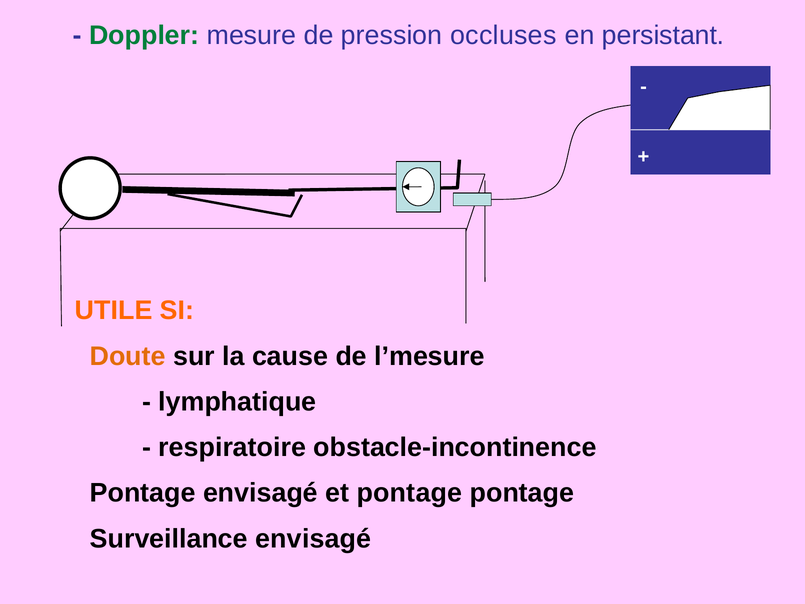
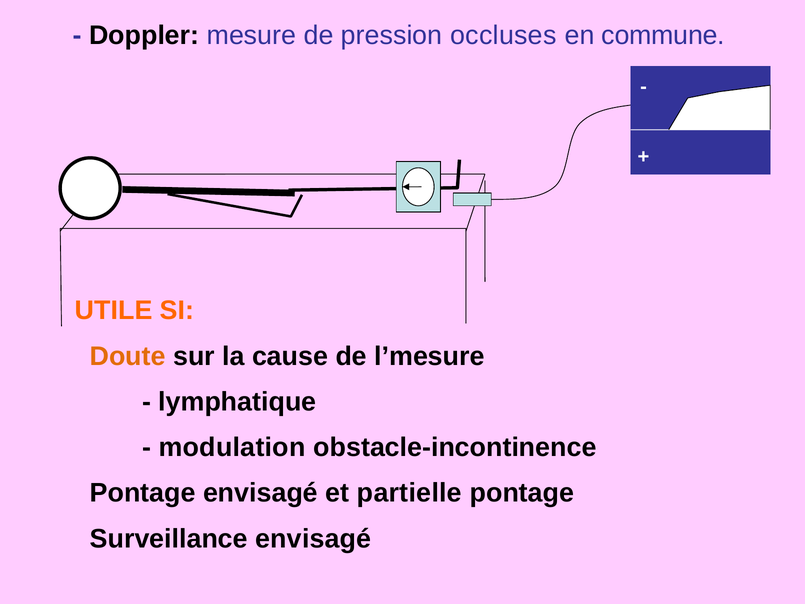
Doppler colour: green -> black
persistant: persistant -> commune
respiratoire: respiratoire -> modulation
et pontage: pontage -> partielle
